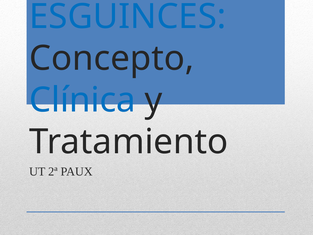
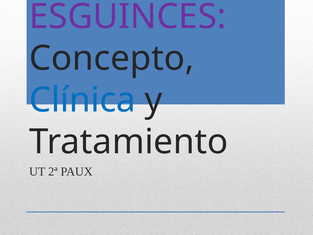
ESGUINCES colour: blue -> purple
